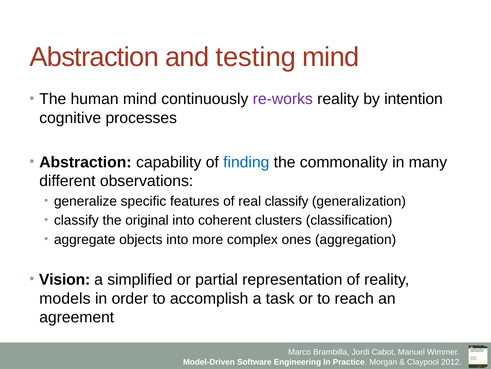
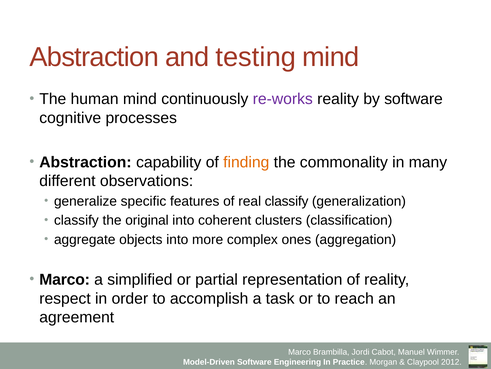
by intention: intention -> software
finding colour: blue -> orange
Vision at (65, 279): Vision -> Marco
models: models -> respect
